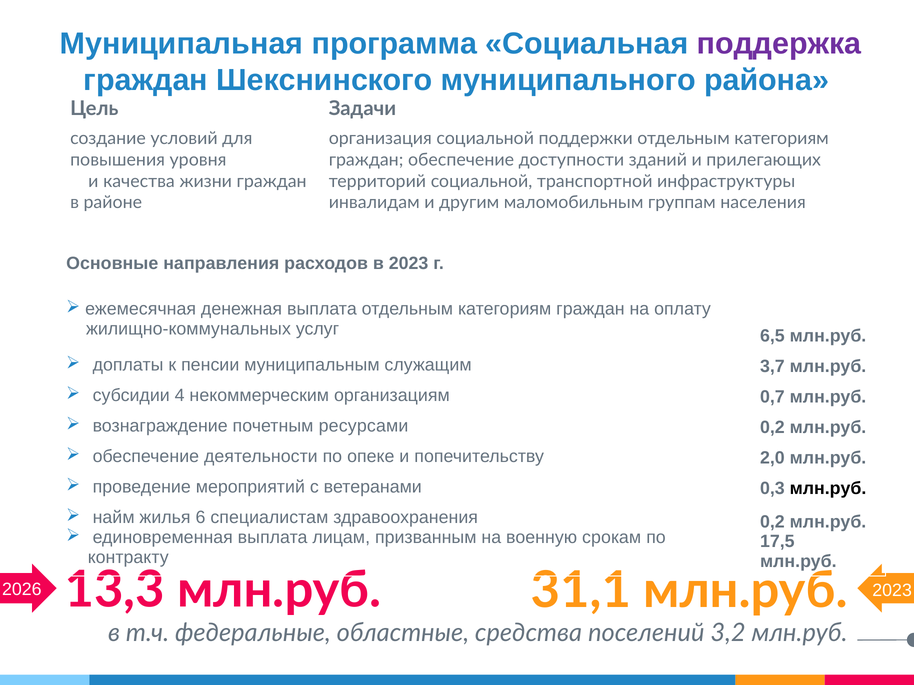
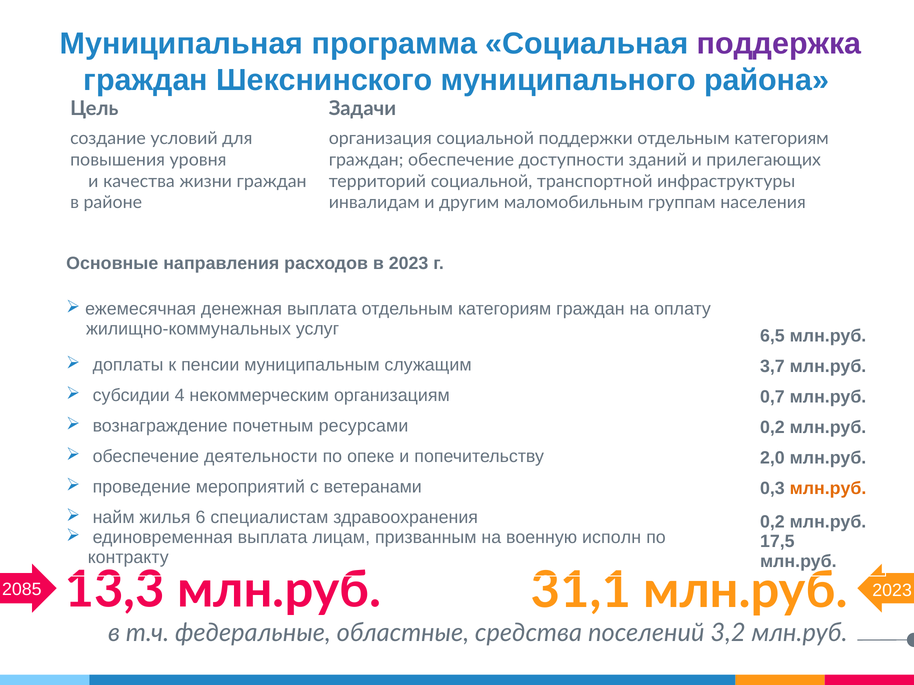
млн.руб at (828, 489) colour: black -> orange
срокам: срокам -> исполн
2026: 2026 -> 2085
